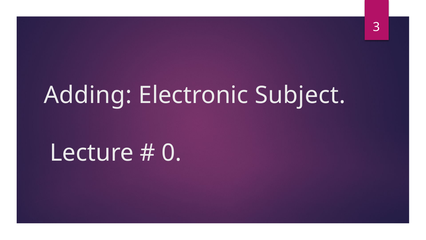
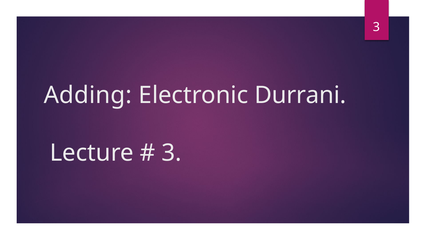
Subject: Subject -> Durrani
0 at (172, 153): 0 -> 3
